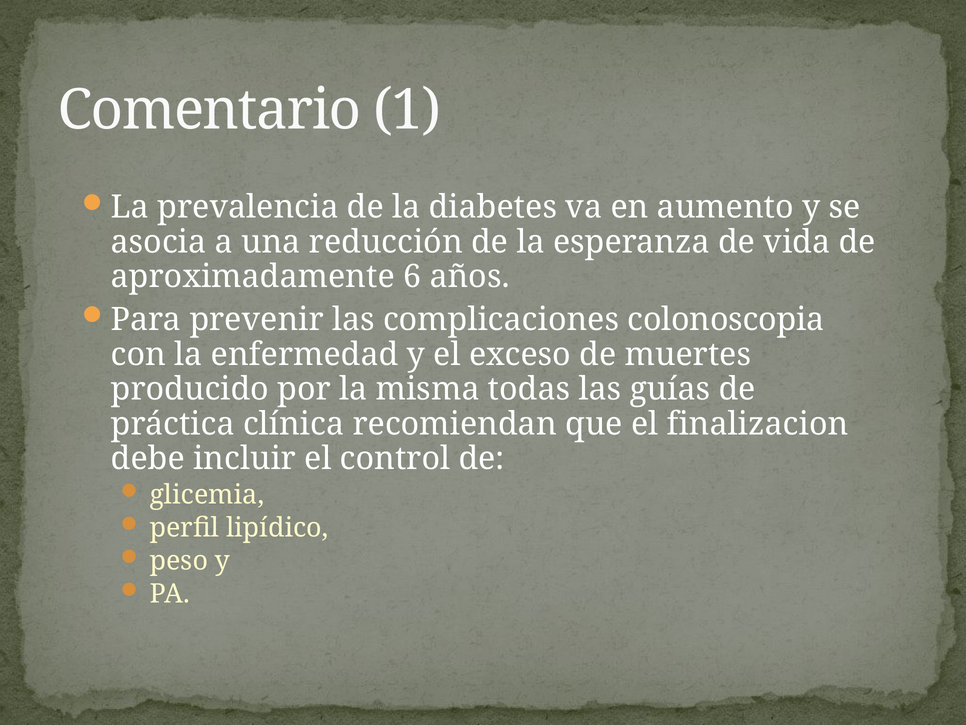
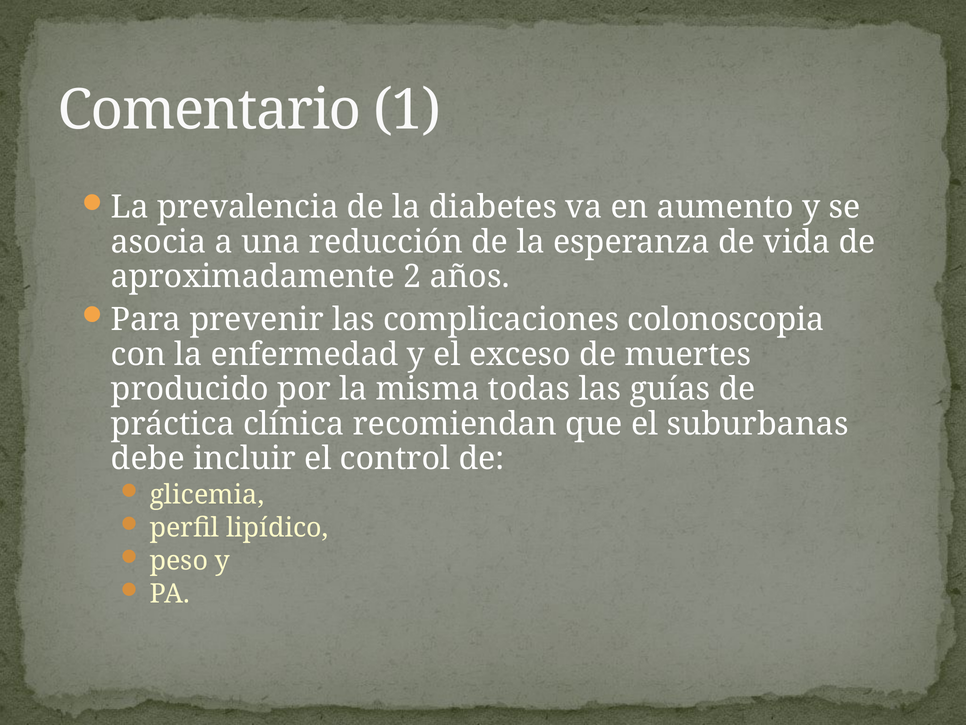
6: 6 -> 2
finalizacion: finalizacion -> suburbanas
